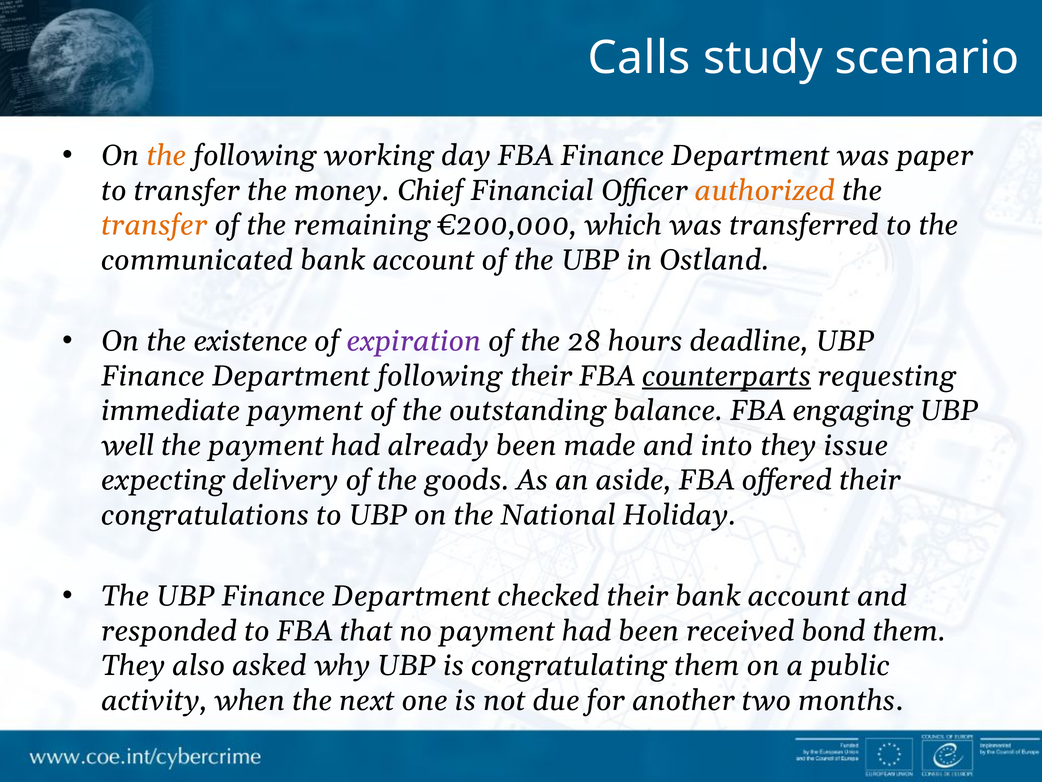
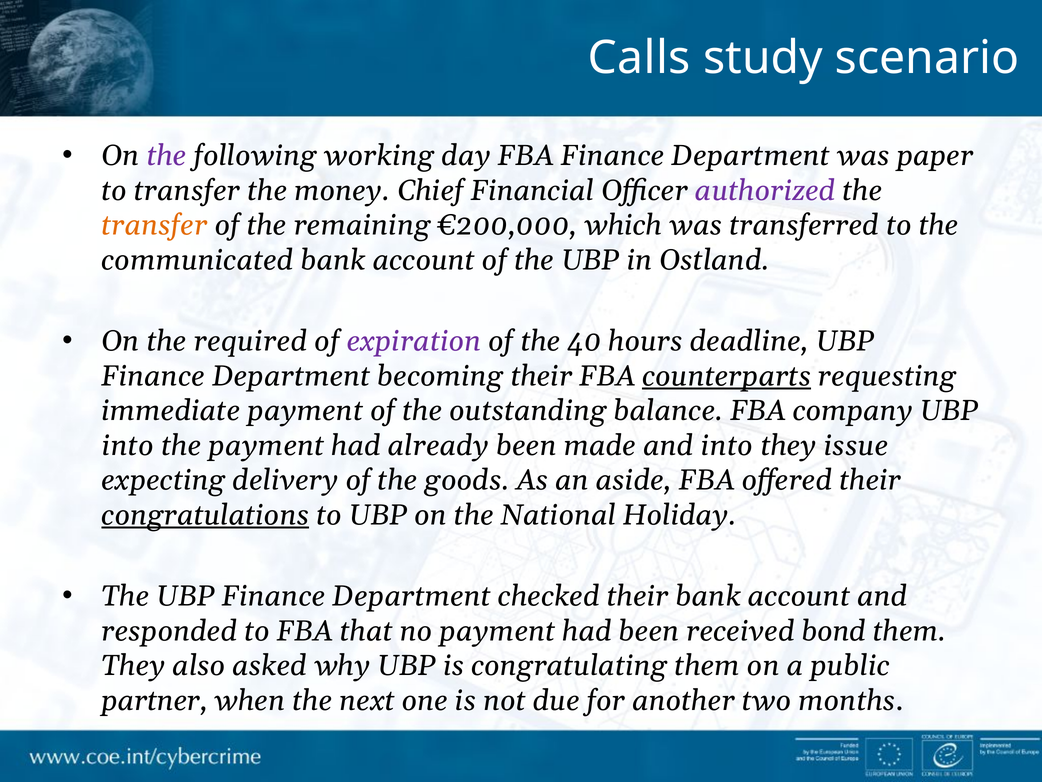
the at (167, 156) colour: orange -> purple
authorized colour: orange -> purple
existence: existence -> required
28: 28 -> 40
Department following: following -> becoming
engaging: engaging -> company
well at (128, 445): well -> into
congratulations underline: none -> present
activity: activity -> partner
